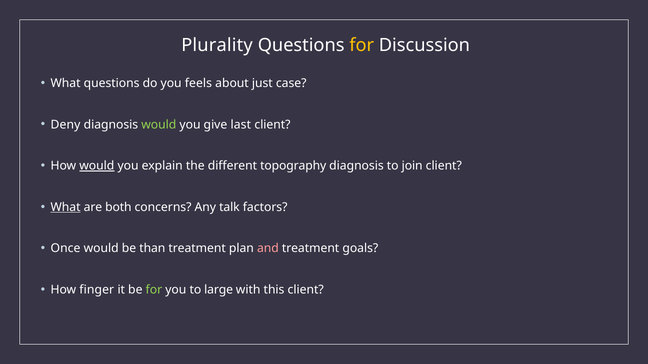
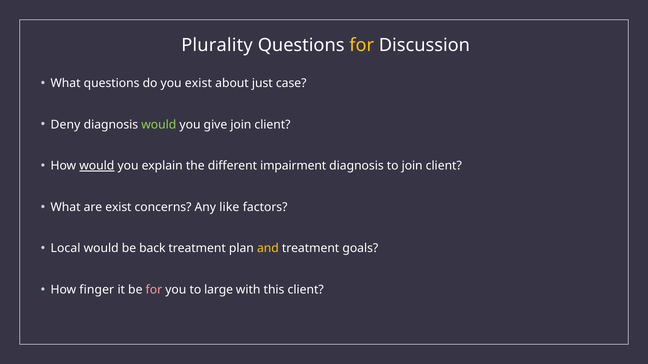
you feels: feels -> exist
give last: last -> join
topography: topography -> impairment
What at (66, 207) underline: present -> none
are both: both -> exist
talk: talk -> like
Once: Once -> Local
than: than -> back
and colour: pink -> yellow
for at (154, 290) colour: light green -> pink
